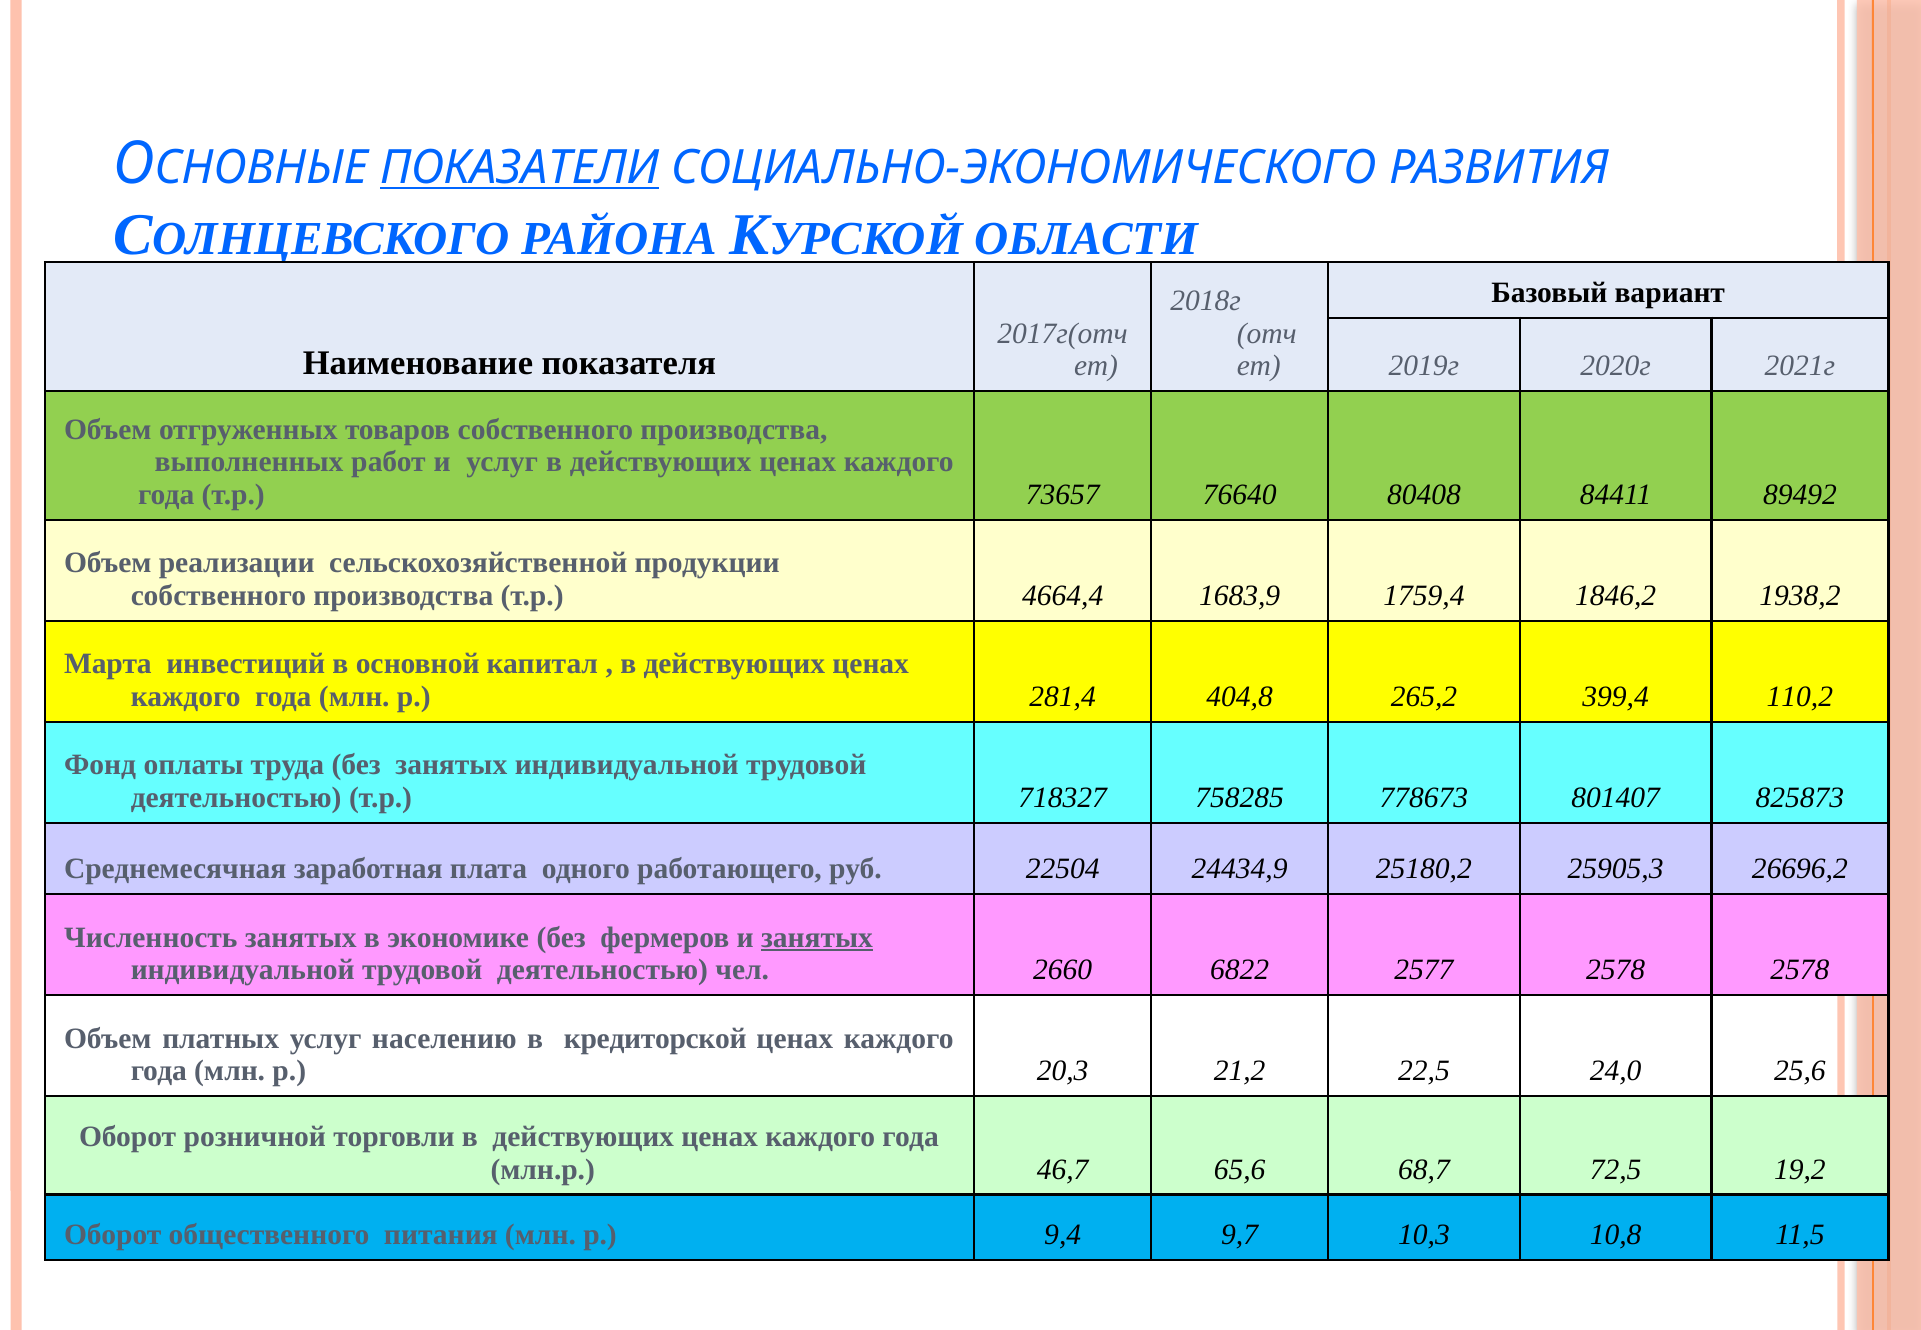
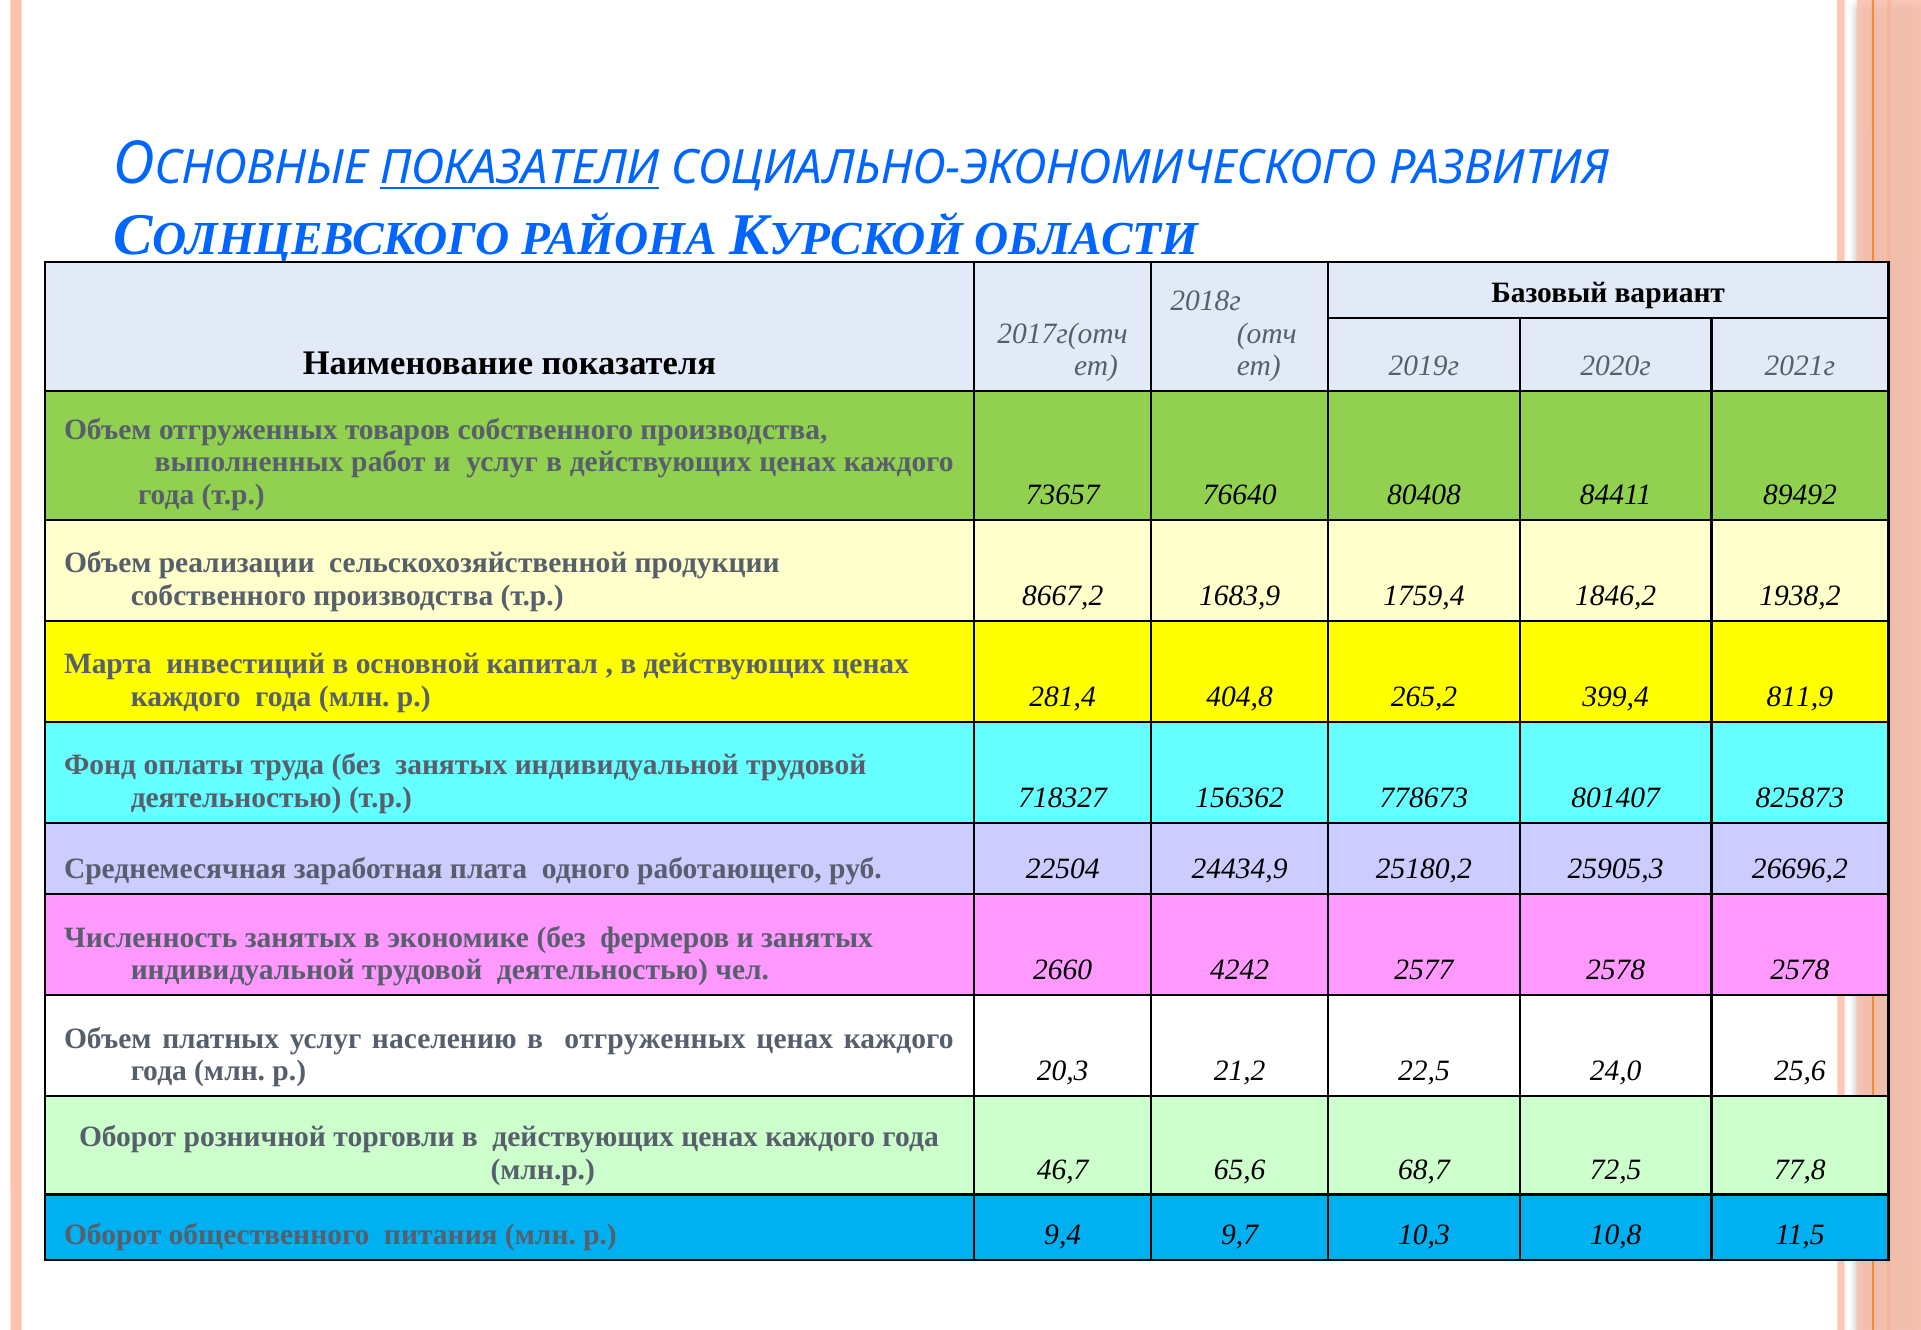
4664,4: 4664,4 -> 8667,2
110,2: 110,2 -> 811,9
758285: 758285 -> 156362
занятых at (817, 937) underline: present -> none
6822: 6822 -> 4242
в кредиторской: кредиторской -> отгруженных
19,2: 19,2 -> 77,8
